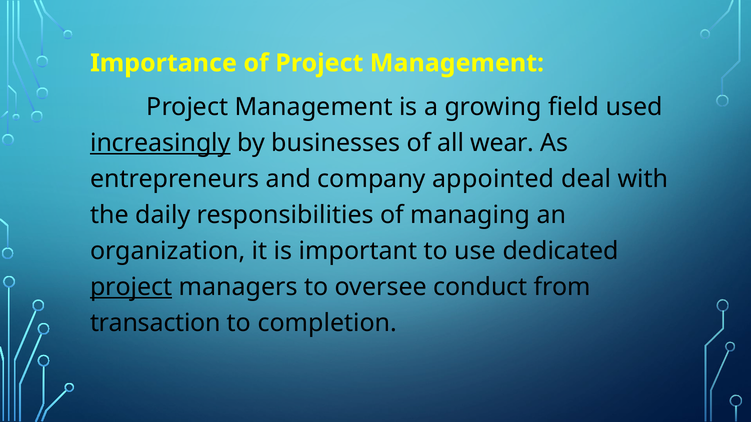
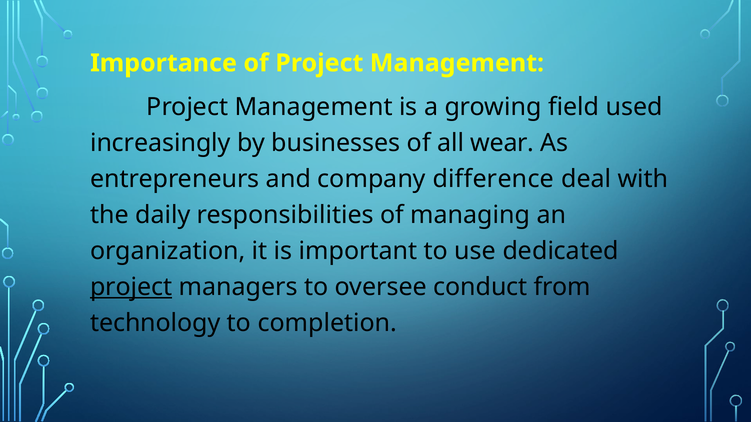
increasingly underline: present -> none
appointed: appointed -> difference
transaction: transaction -> technology
